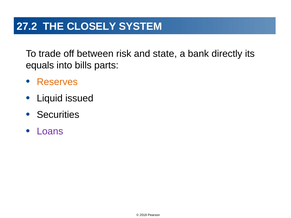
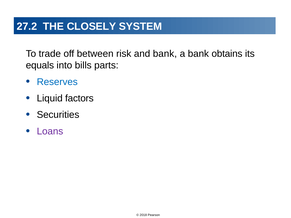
and state: state -> bank
directly: directly -> obtains
Reserves colour: orange -> blue
issued: issued -> factors
